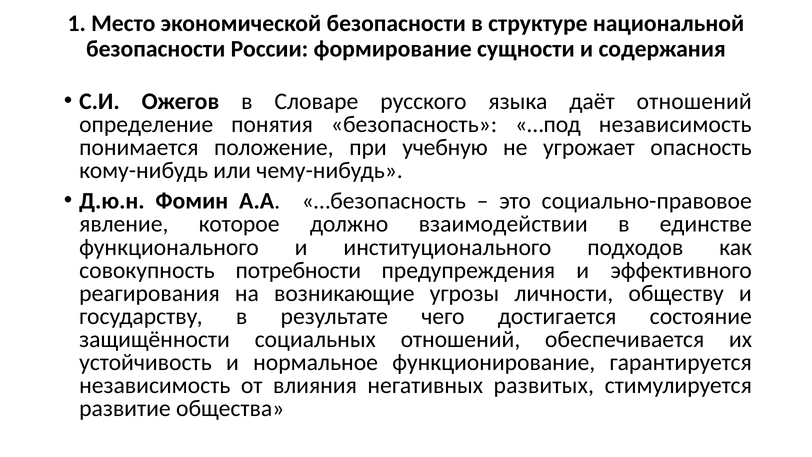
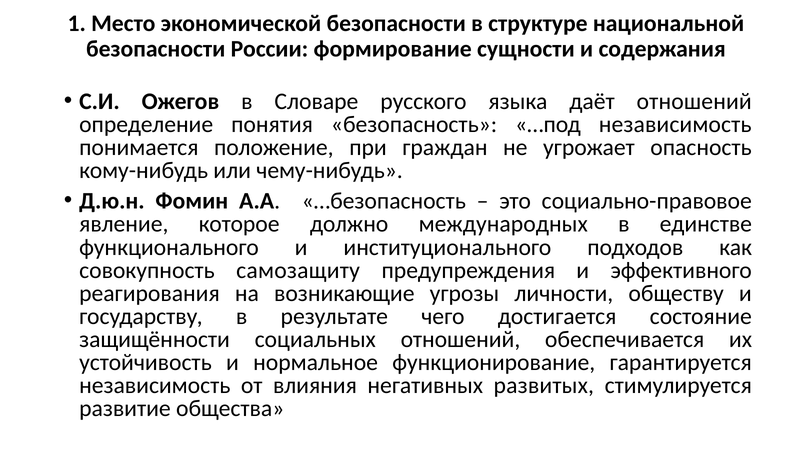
учебную: учебную -> граждан
взаимодействии: взаимодействии -> международных
потребности: потребности -> самозащиту
